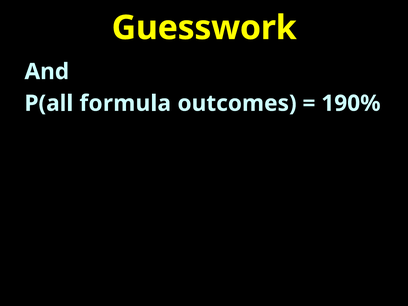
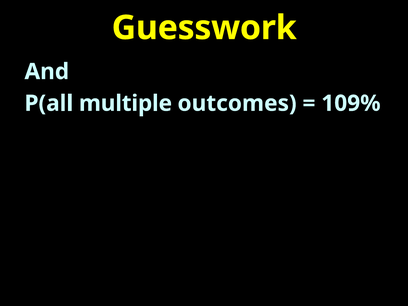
formula: formula -> multiple
190%: 190% -> 109%
